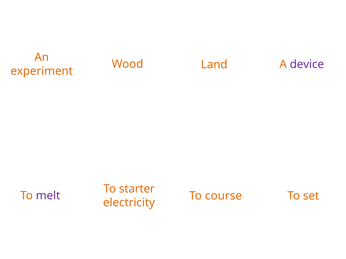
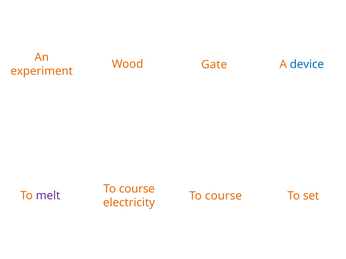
device colour: purple -> blue
Land: Land -> Gate
starter at (137, 189): starter -> course
